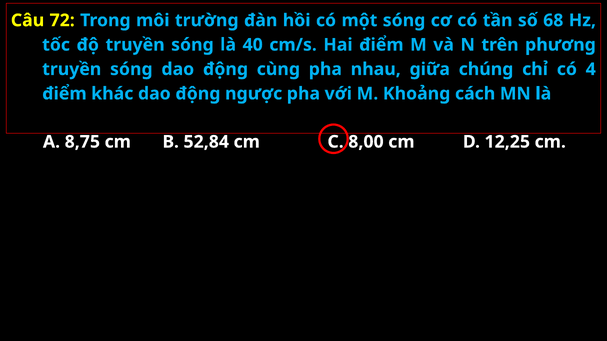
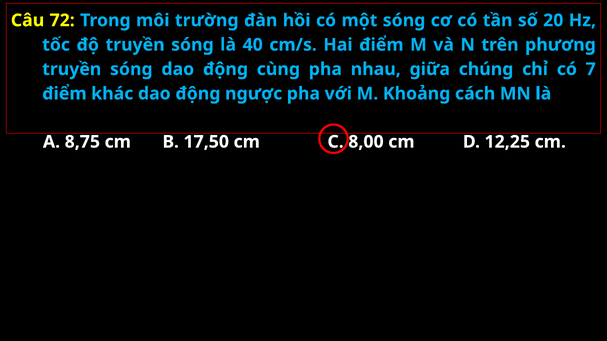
68: 68 -> 20
4: 4 -> 7
52,84: 52,84 -> 17,50
